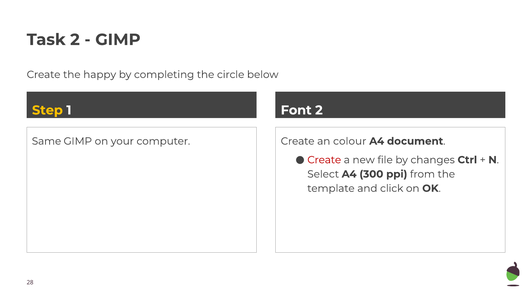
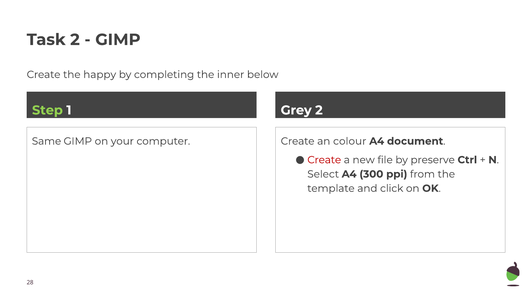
circle: circle -> inner
Step colour: yellow -> light green
Font: Font -> Grey
changes: changes -> preserve
